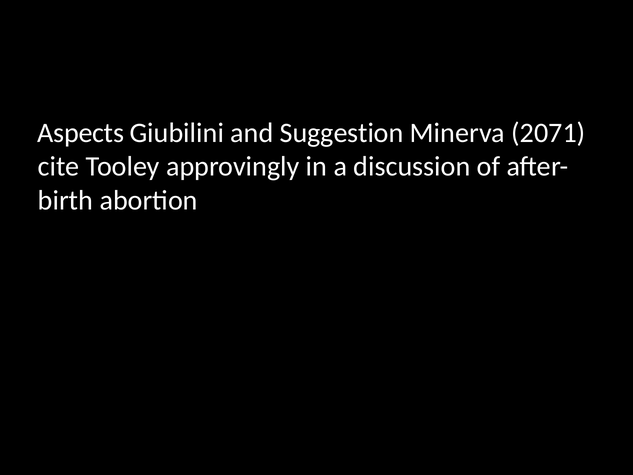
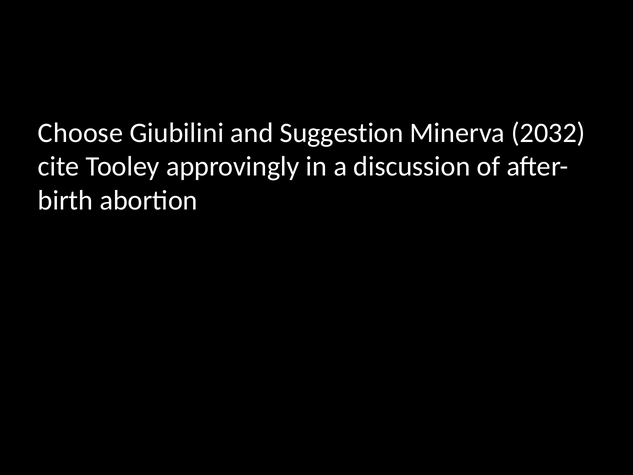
Aspects: Aspects -> Choose
2071: 2071 -> 2032
